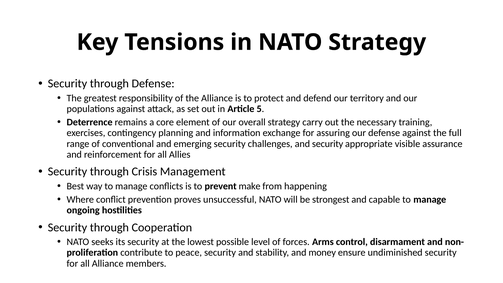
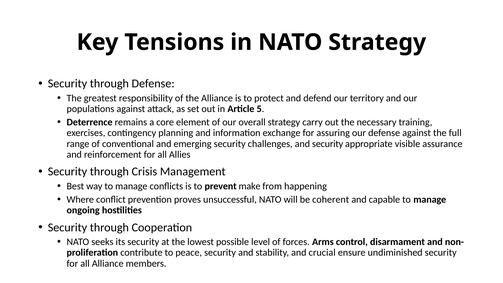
strongest: strongest -> coherent
money: money -> crucial
